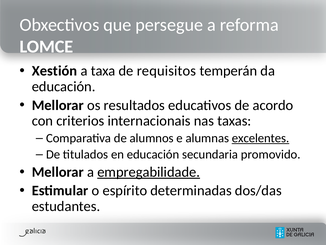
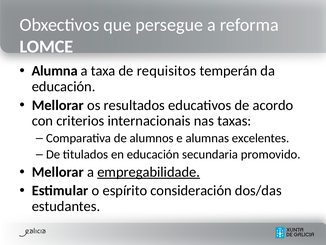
Xestión: Xestión -> Alumna
excelentes underline: present -> none
determinadas: determinadas -> consideración
